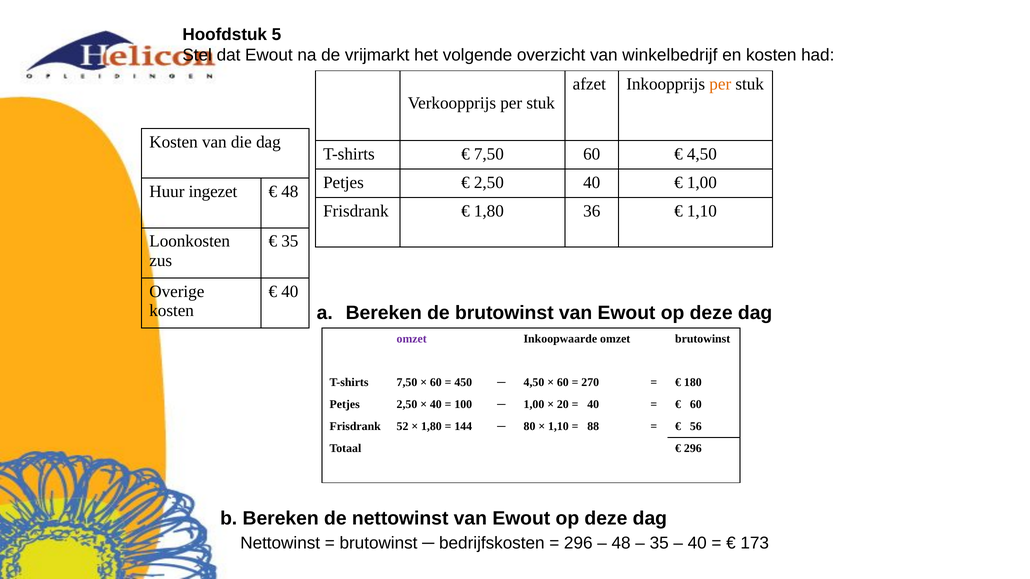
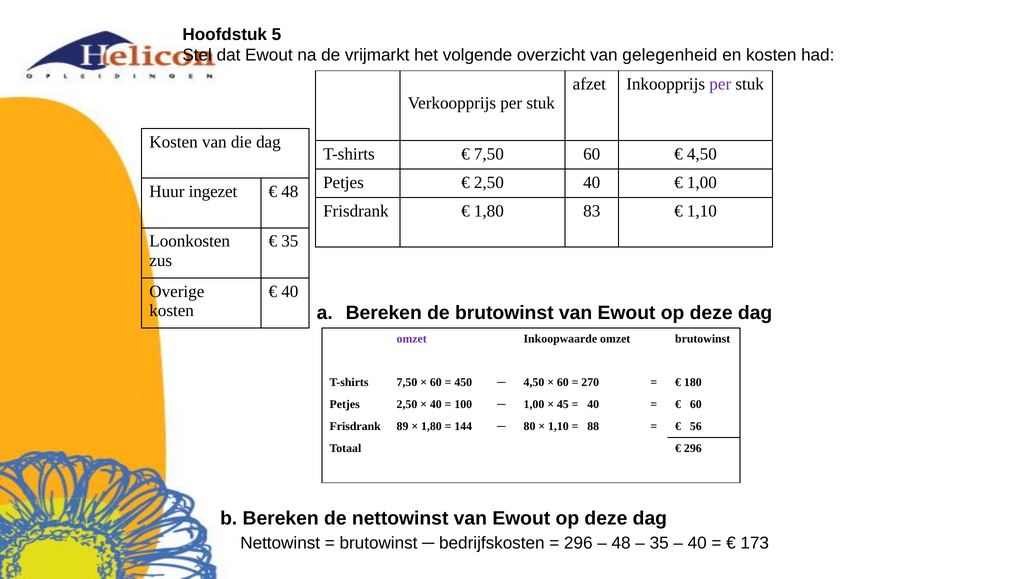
winkelbedrijf: winkelbedrijf -> gelegenheid
per at (720, 84) colour: orange -> purple
36: 36 -> 83
20: 20 -> 45
52: 52 -> 89
